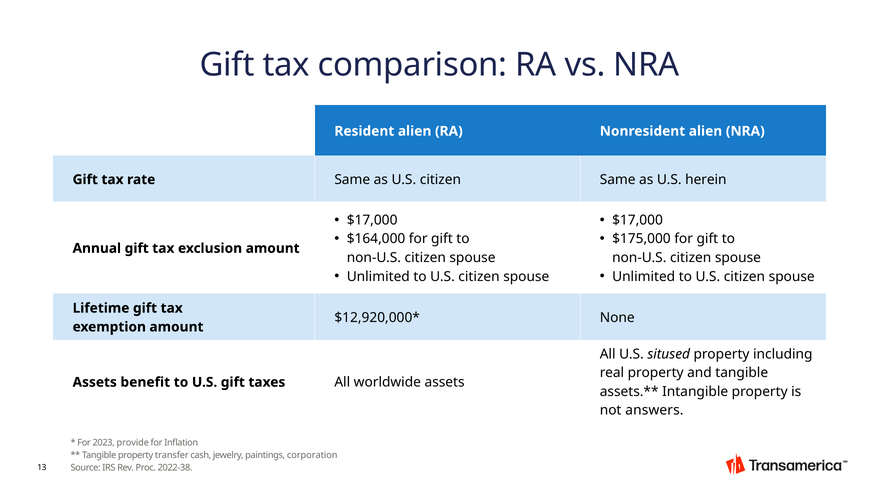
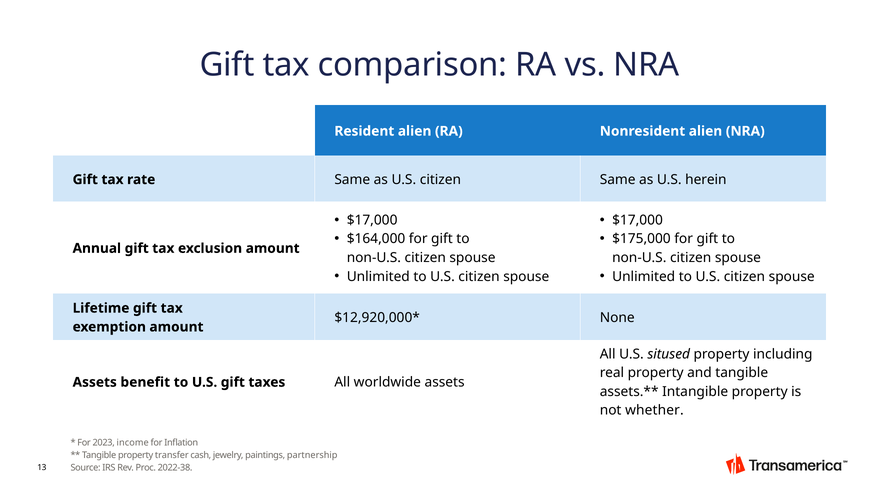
answers: answers -> whether
provide: provide -> income
corporation: corporation -> partnership
